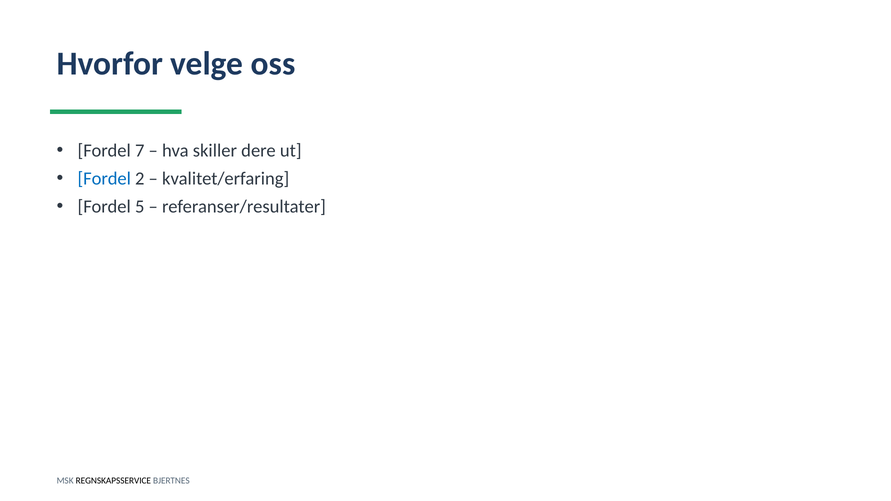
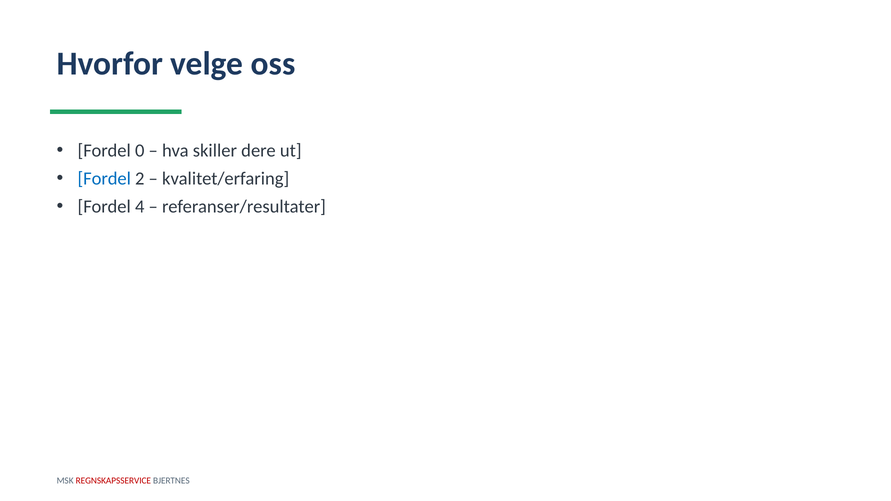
7: 7 -> 0
5: 5 -> 4
REGNSKAPSSERVICE colour: black -> red
